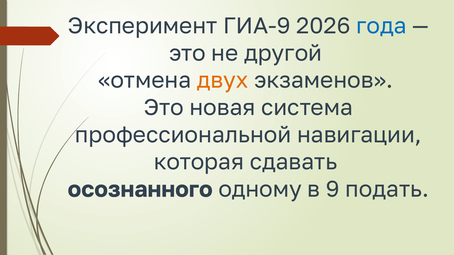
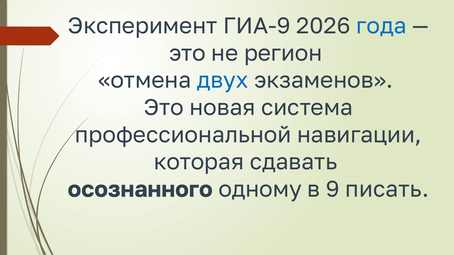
другой: другой -> регион
двух colour: orange -> blue
подать: подать -> писать
